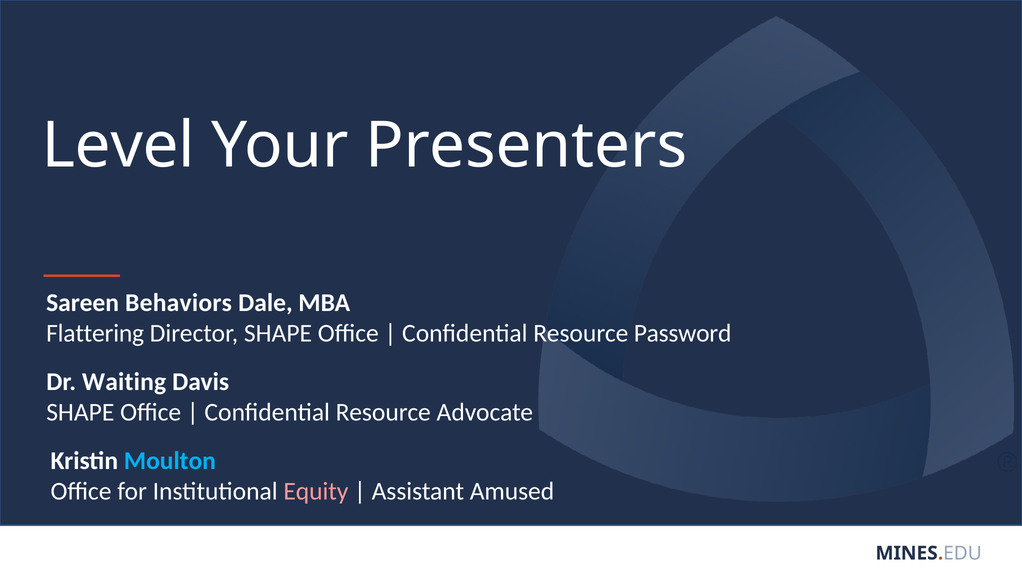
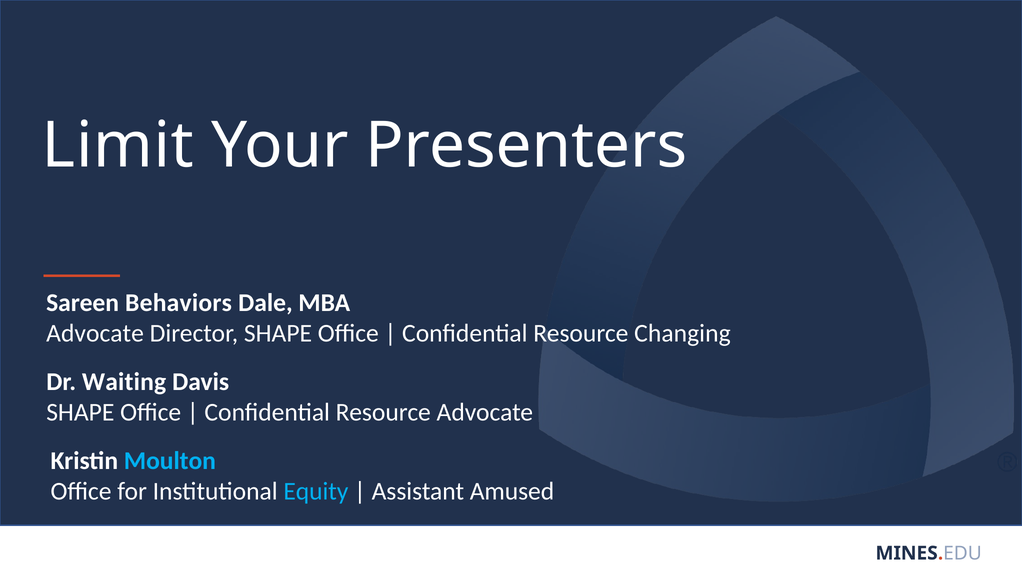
Level: Level -> Limit
Flattering at (95, 333): Flattering -> Advocate
Password: Password -> Changing
Equity colour: pink -> light blue
